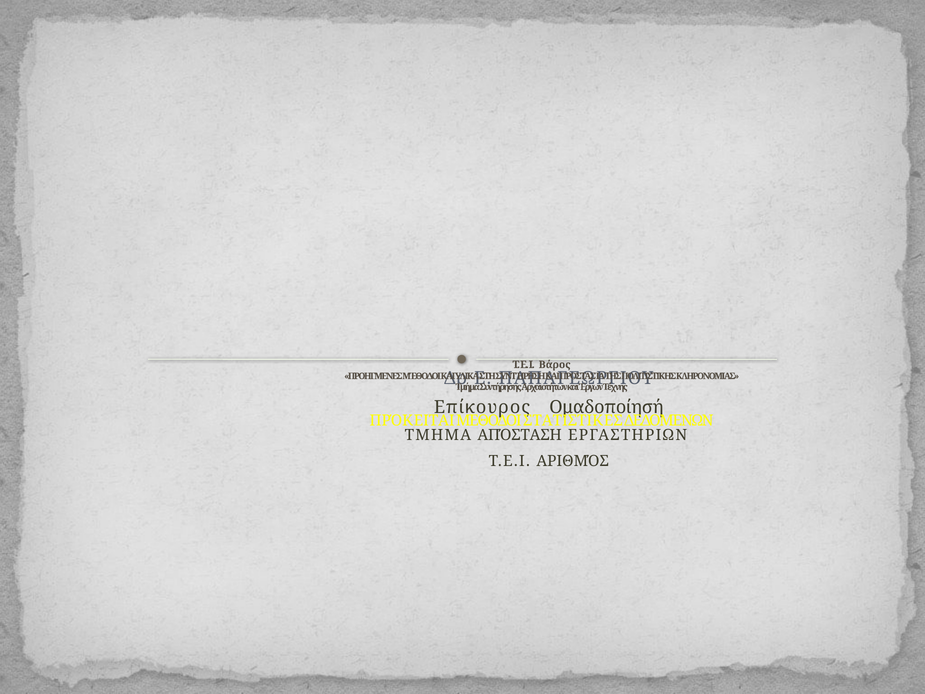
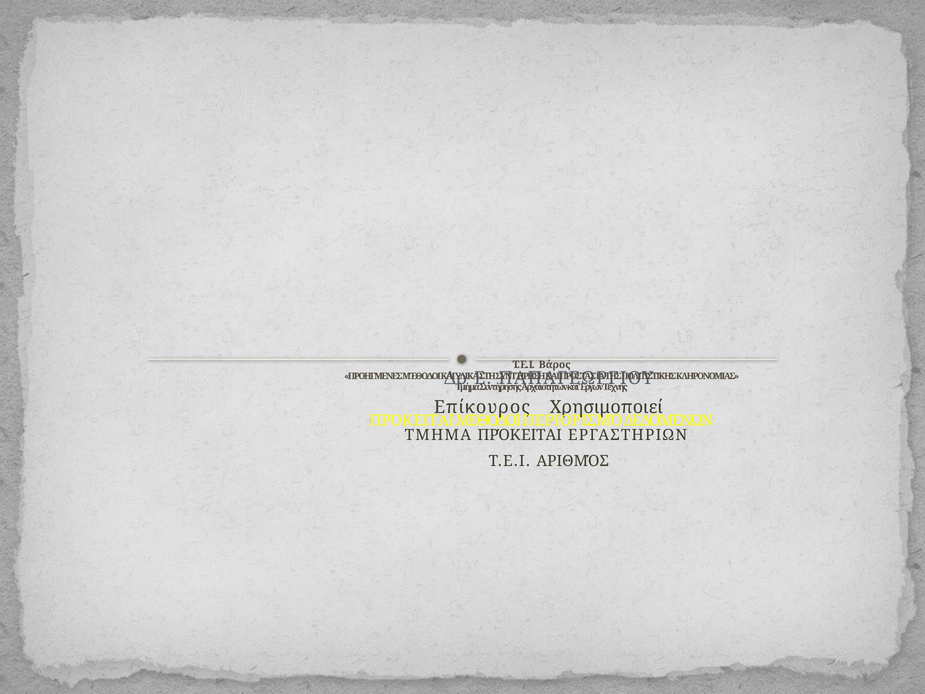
Ομαδοποίησή: Ομαδοποίησή -> Χρησιμοποιεί
ΣΤΑΤΙΣΤΙΚΕΣ: ΣΤΑΤΙΣΤΙΚΕΣ -> ΠΕΡΙΟΡΙΣΜΌ
ΤΜΗΜΑ ΑΠΌΣΤΑΣΗ: ΑΠΌΣΤΑΣΗ -> ΠΡΌΚΕΙΤΑΙ
